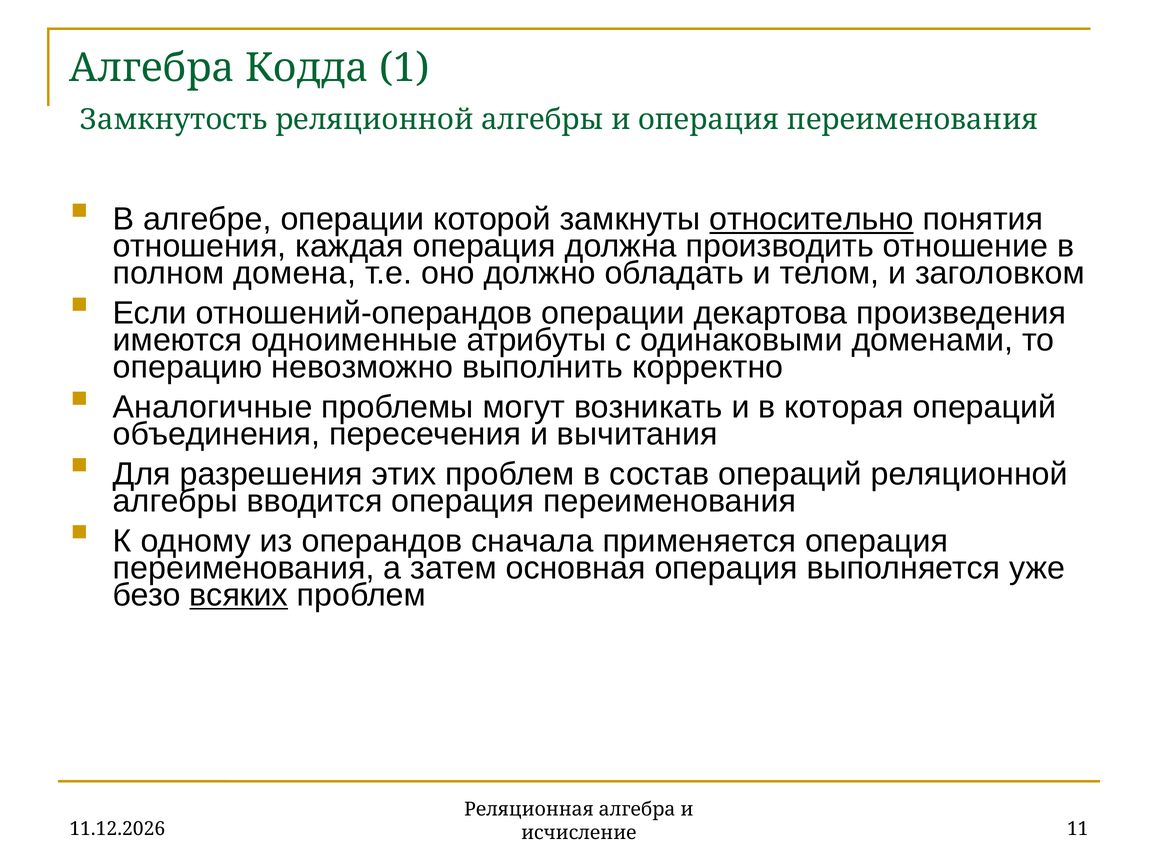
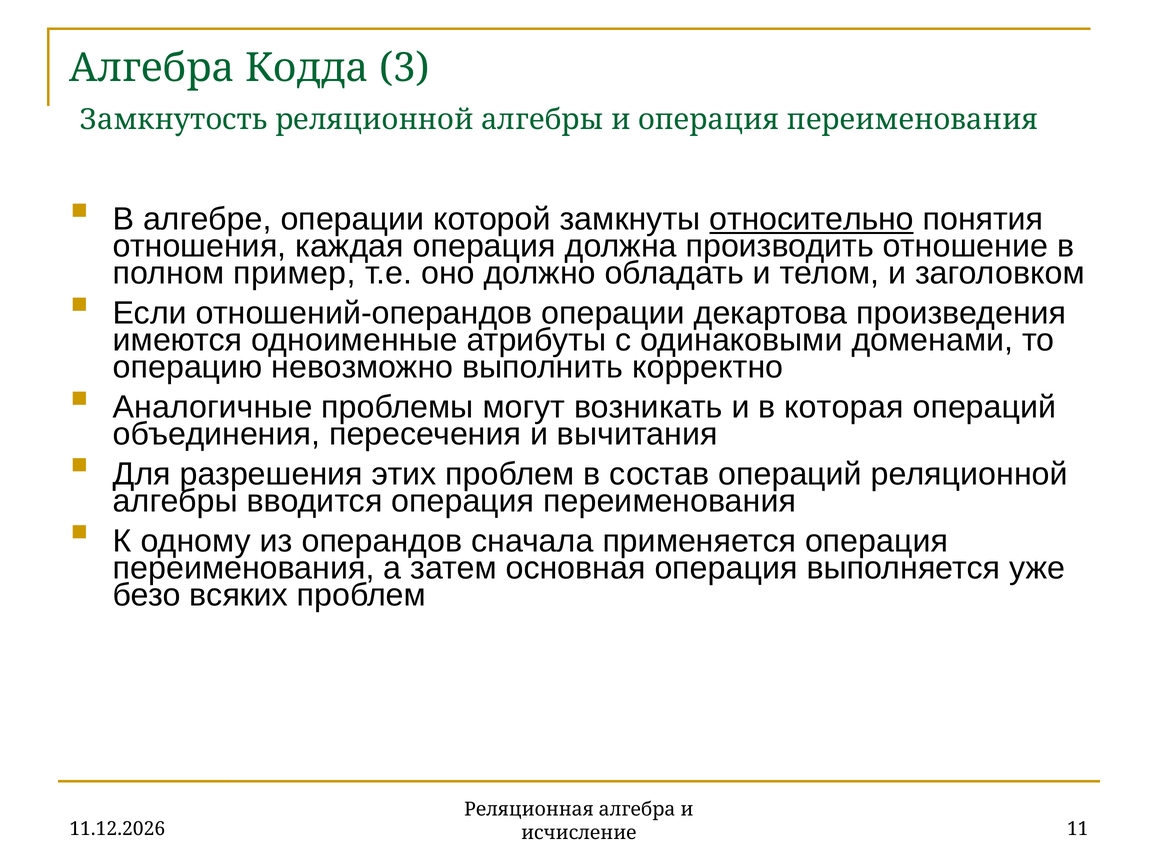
1: 1 -> 3
домена: домена -> пример
всяких underline: present -> none
